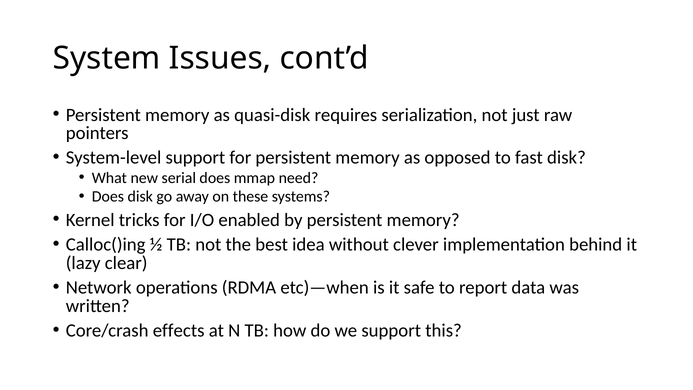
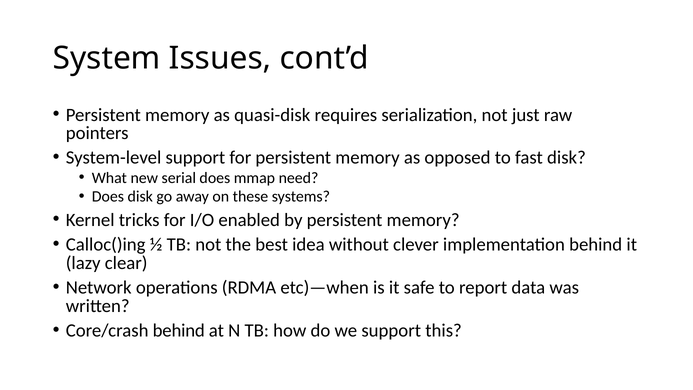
Core/crash effects: effects -> behind
